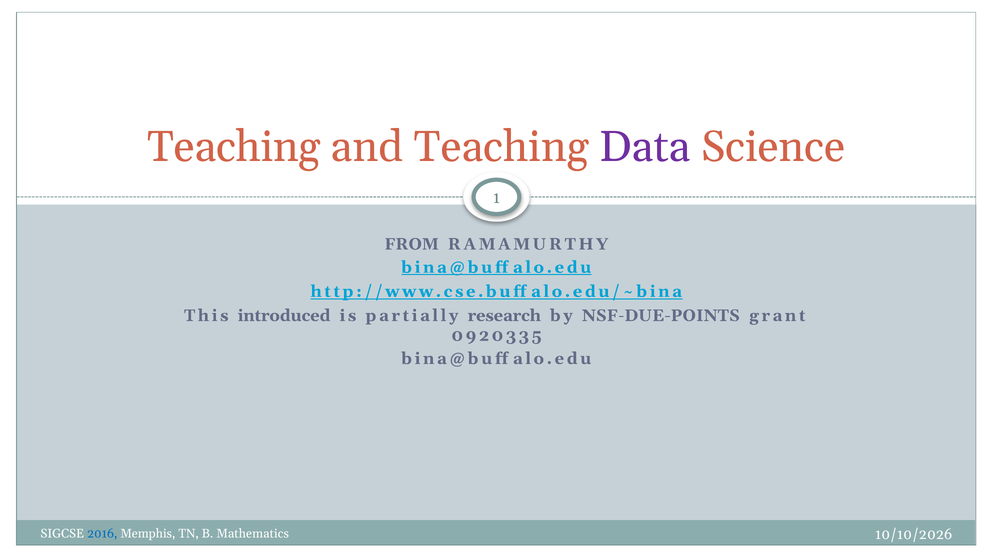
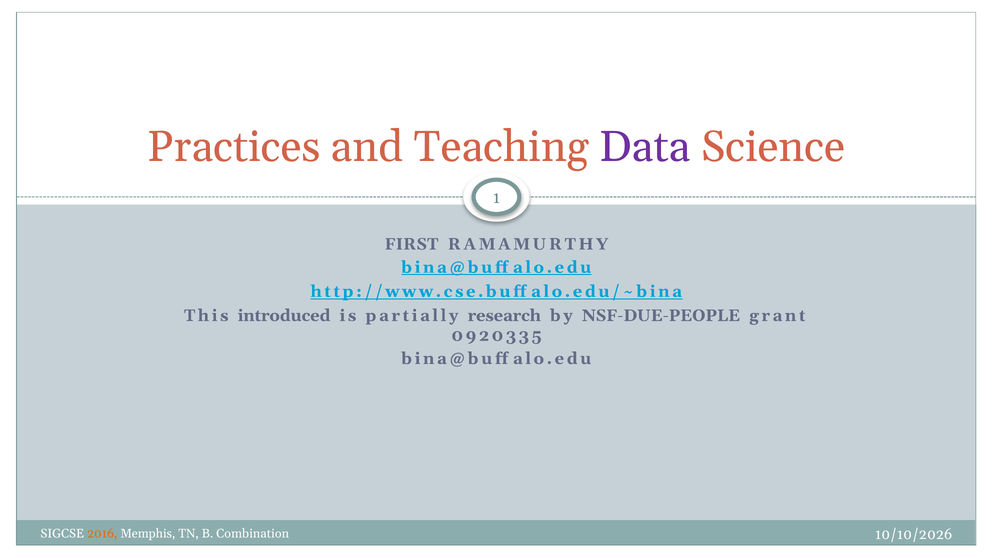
Teaching at (234, 147): Teaching -> Practices
FROM: FROM -> FIRST
NSF-DUE-POINTS: NSF-DUE-POINTS -> NSF-DUE-PEOPLE
2016 colour: blue -> orange
Mathematics: Mathematics -> Combination
